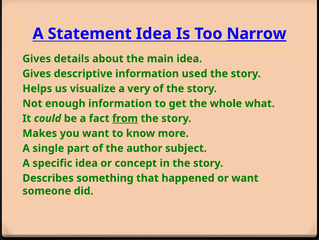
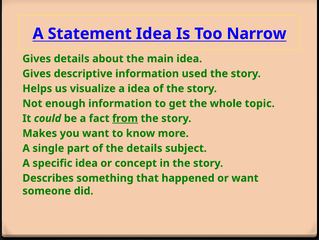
Narrow underline: present -> none
a very: very -> idea
what: what -> topic
the author: author -> details
